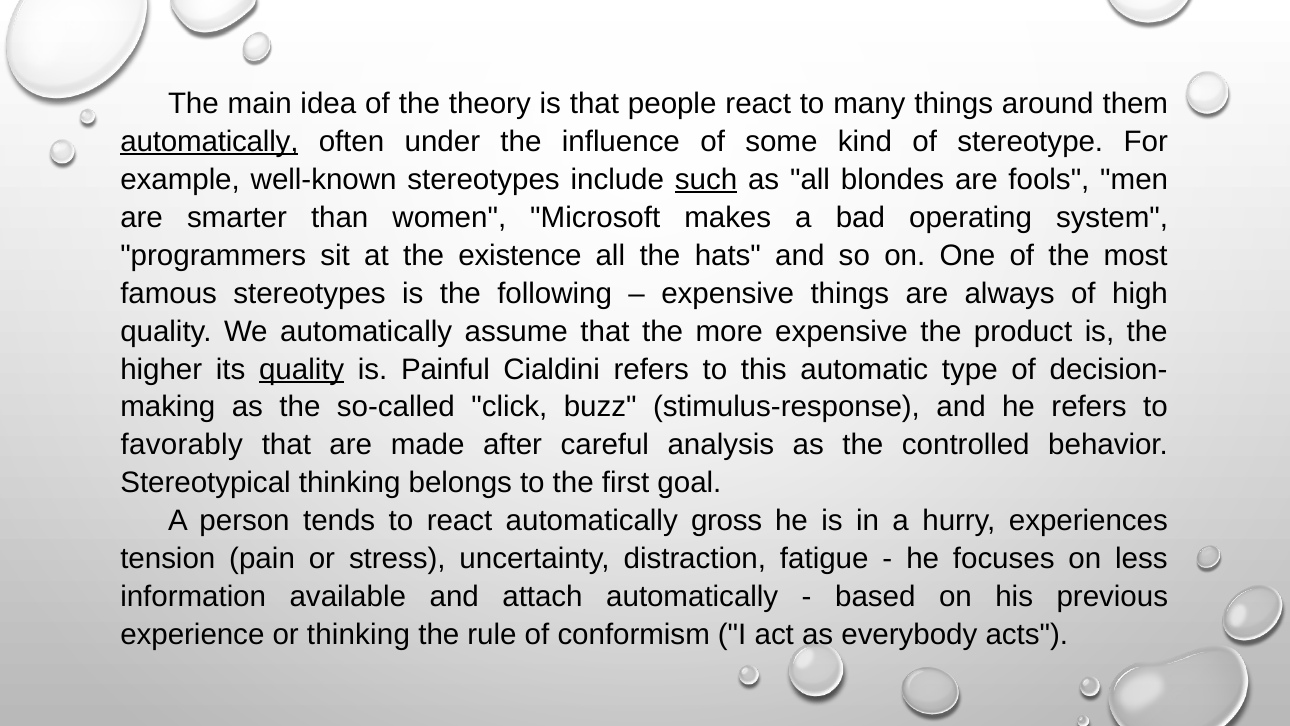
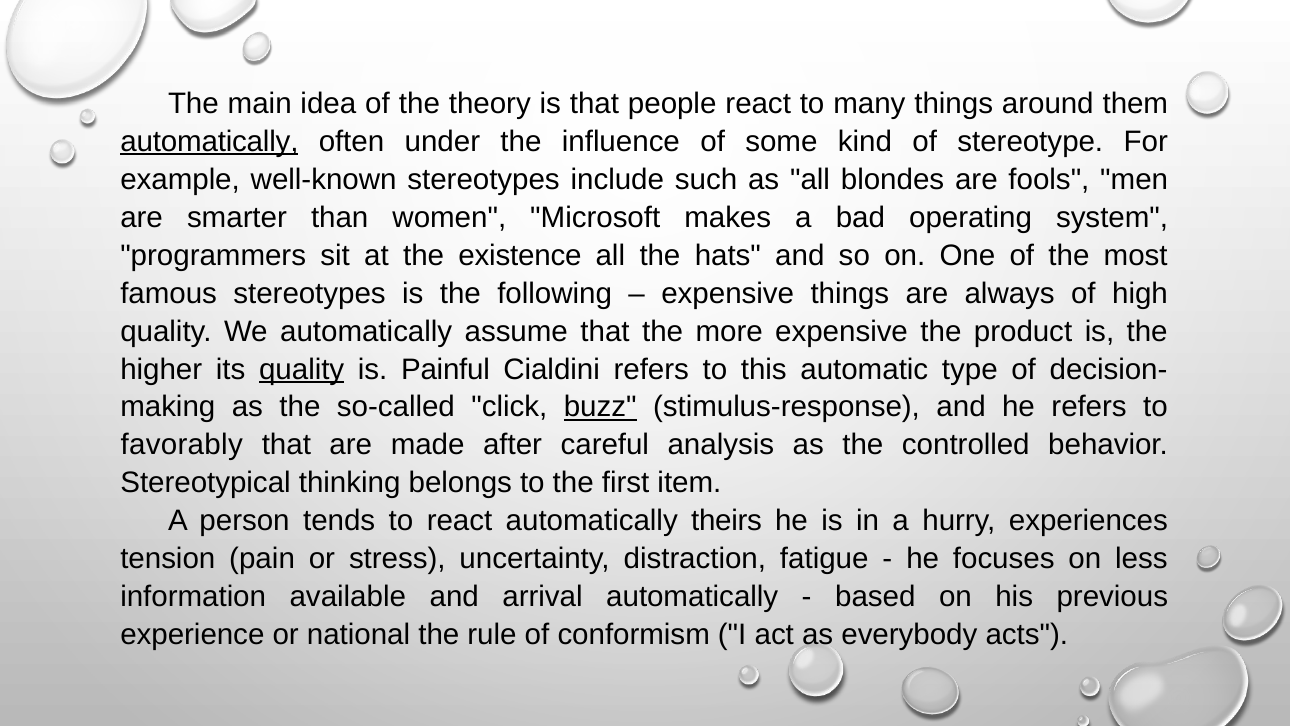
such underline: present -> none
buzz underline: none -> present
goal: goal -> item
gross: gross -> theirs
attach: attach -> arrival
or thinking: thinking -> national
